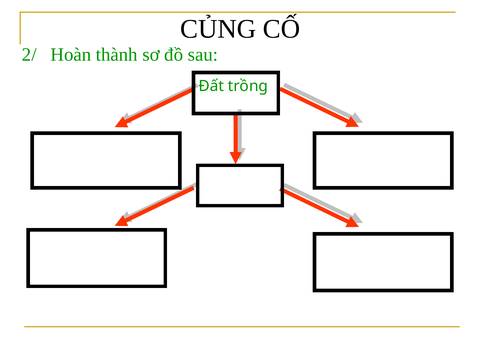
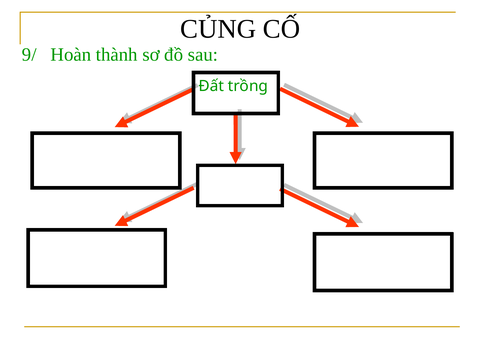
2/: 2/ -> 9/
